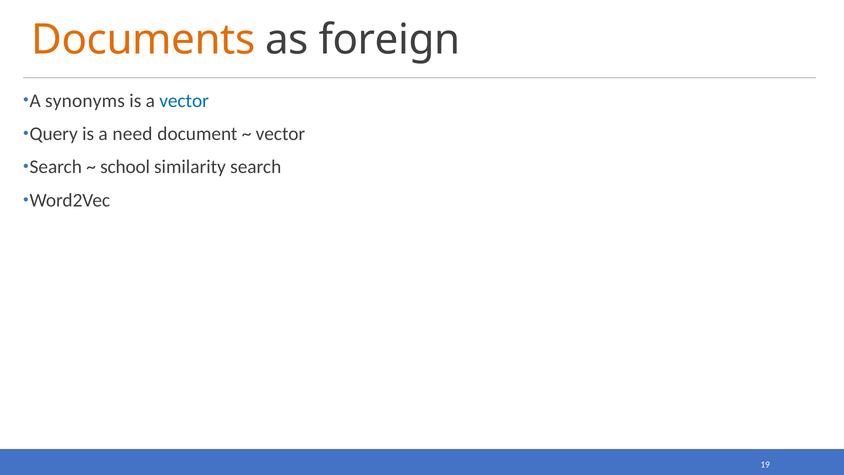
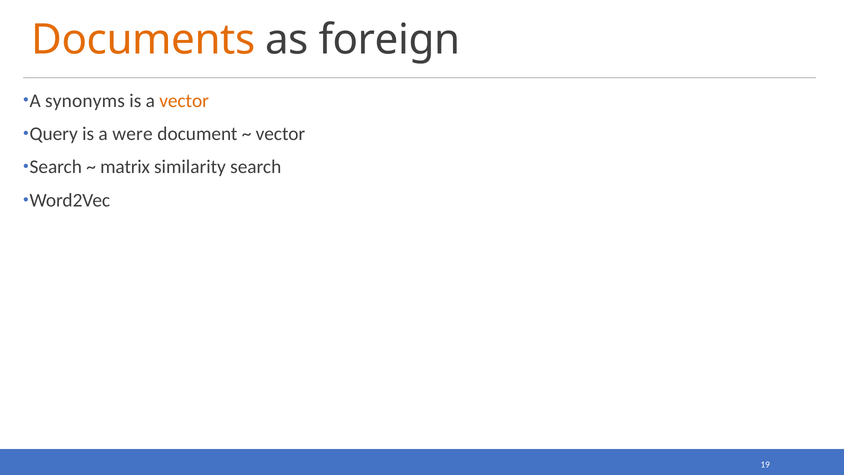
vector at (184, 101) colour: blue -> orange
need: need -> were
school: school -> matrix
